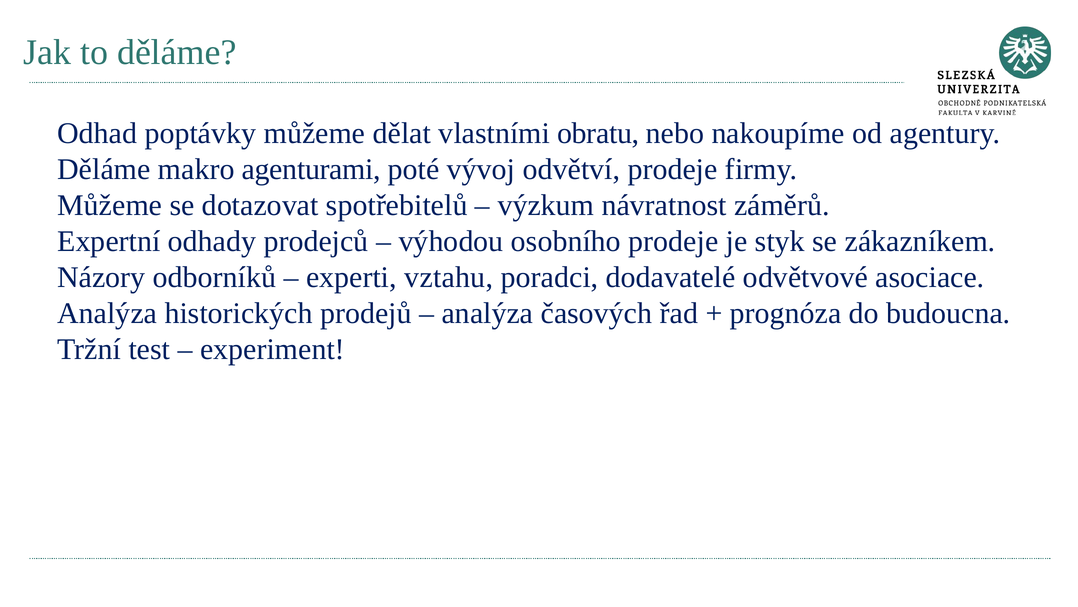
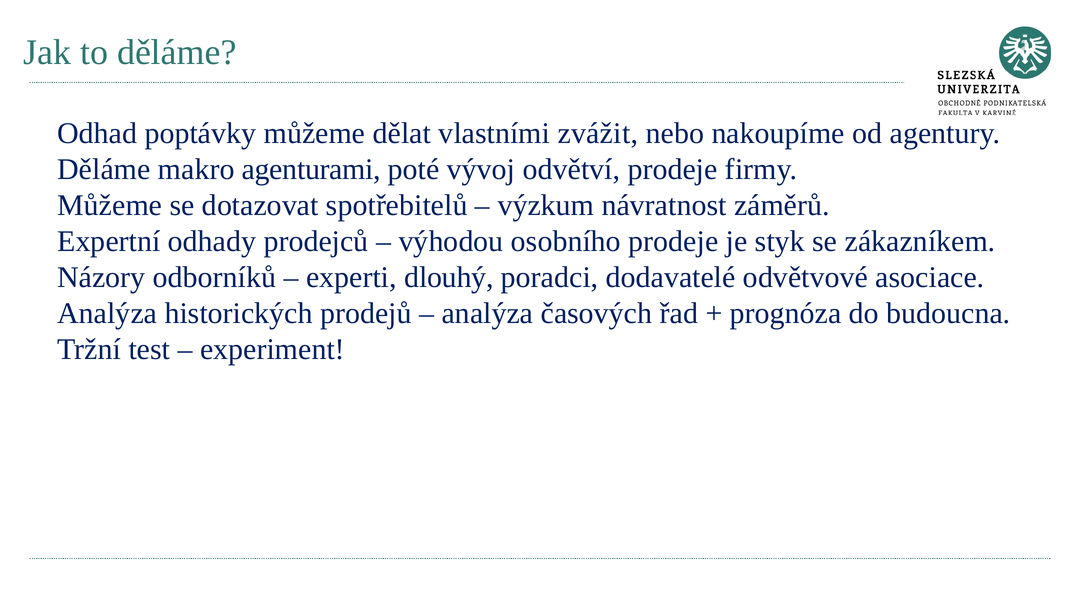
obratu: obratu -> zvážit
vztahu: vztahu -> dlouhý
